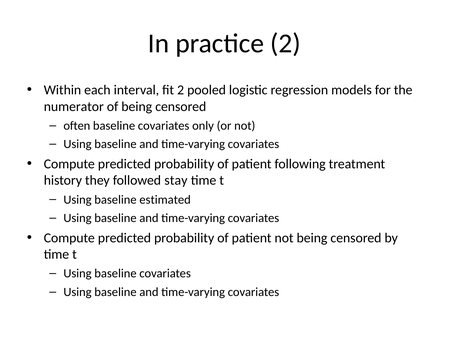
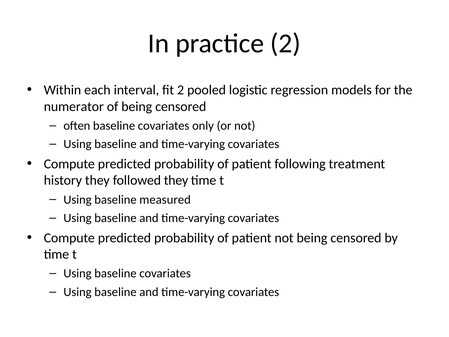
followed stay: stay -> they
estimated: estimated -> measured
